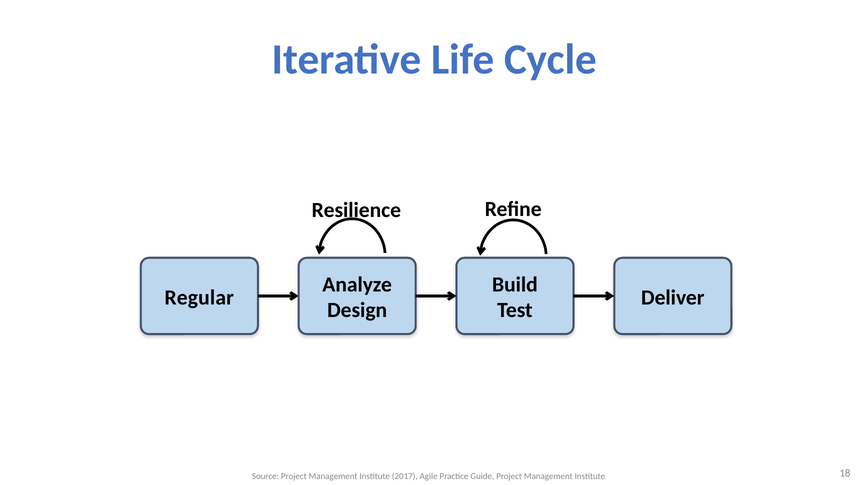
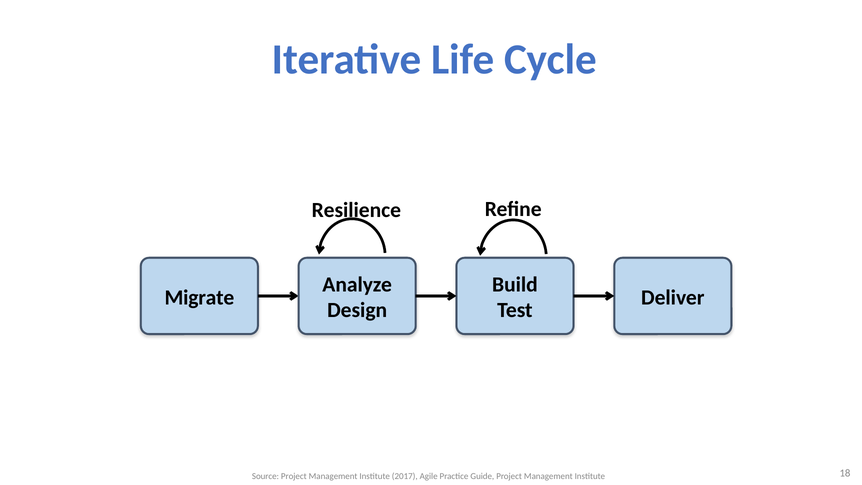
Regular: Regular -> Migrate
